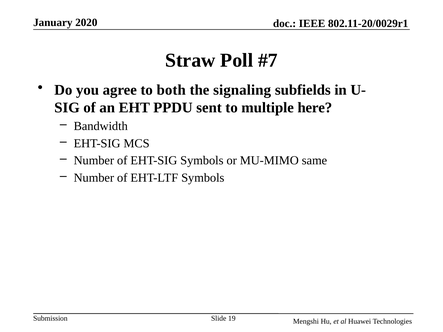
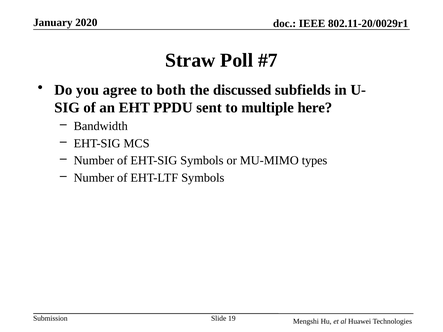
signaling: signaling -> discussed
same: same -> types
